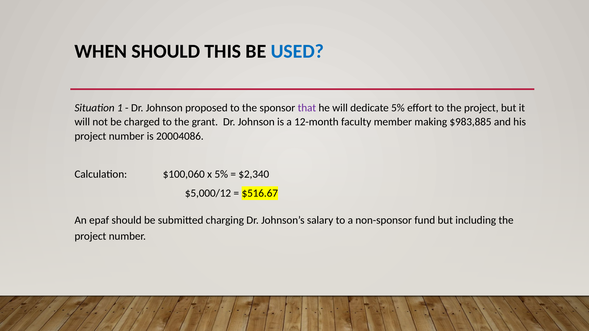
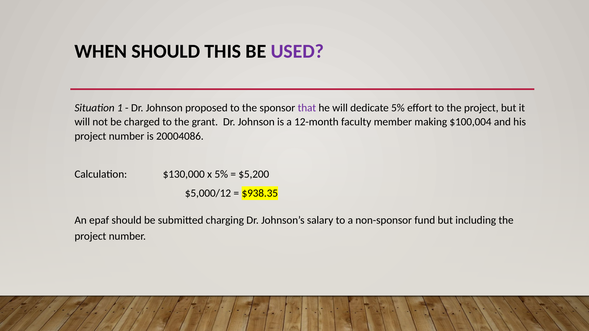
USED colour: blue -> purple
$983,885: $983,885 -> $100,004
$100,060: $100,060 -> $130,000
$2,340: $2,340 -> $5,200
$516.67: $516.67 -> $938.35
